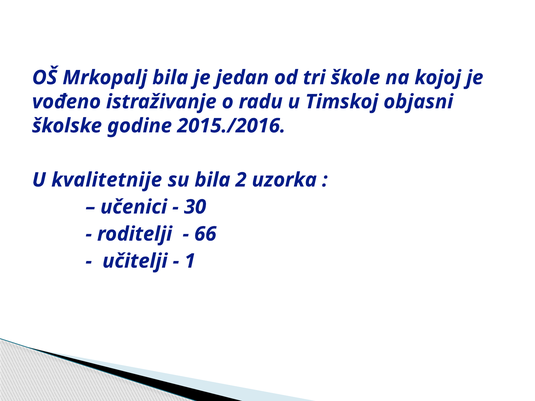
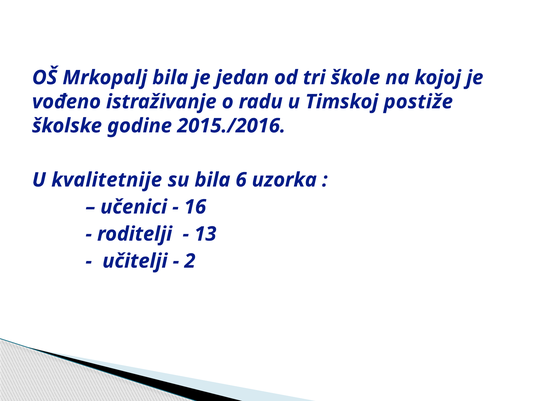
objasni: objasni -> postiže
2: 2 -> 6
30: 30 -> 16
66: 66 -> 13
1: 1 -> 2
